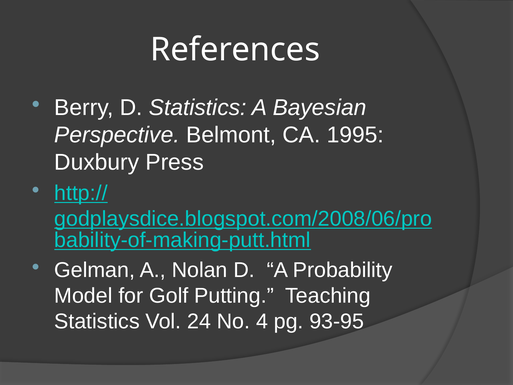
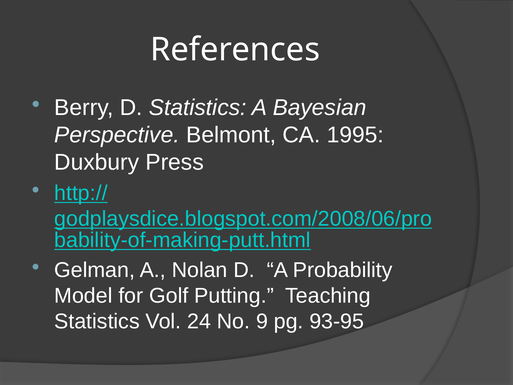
4: 4 -> 9
